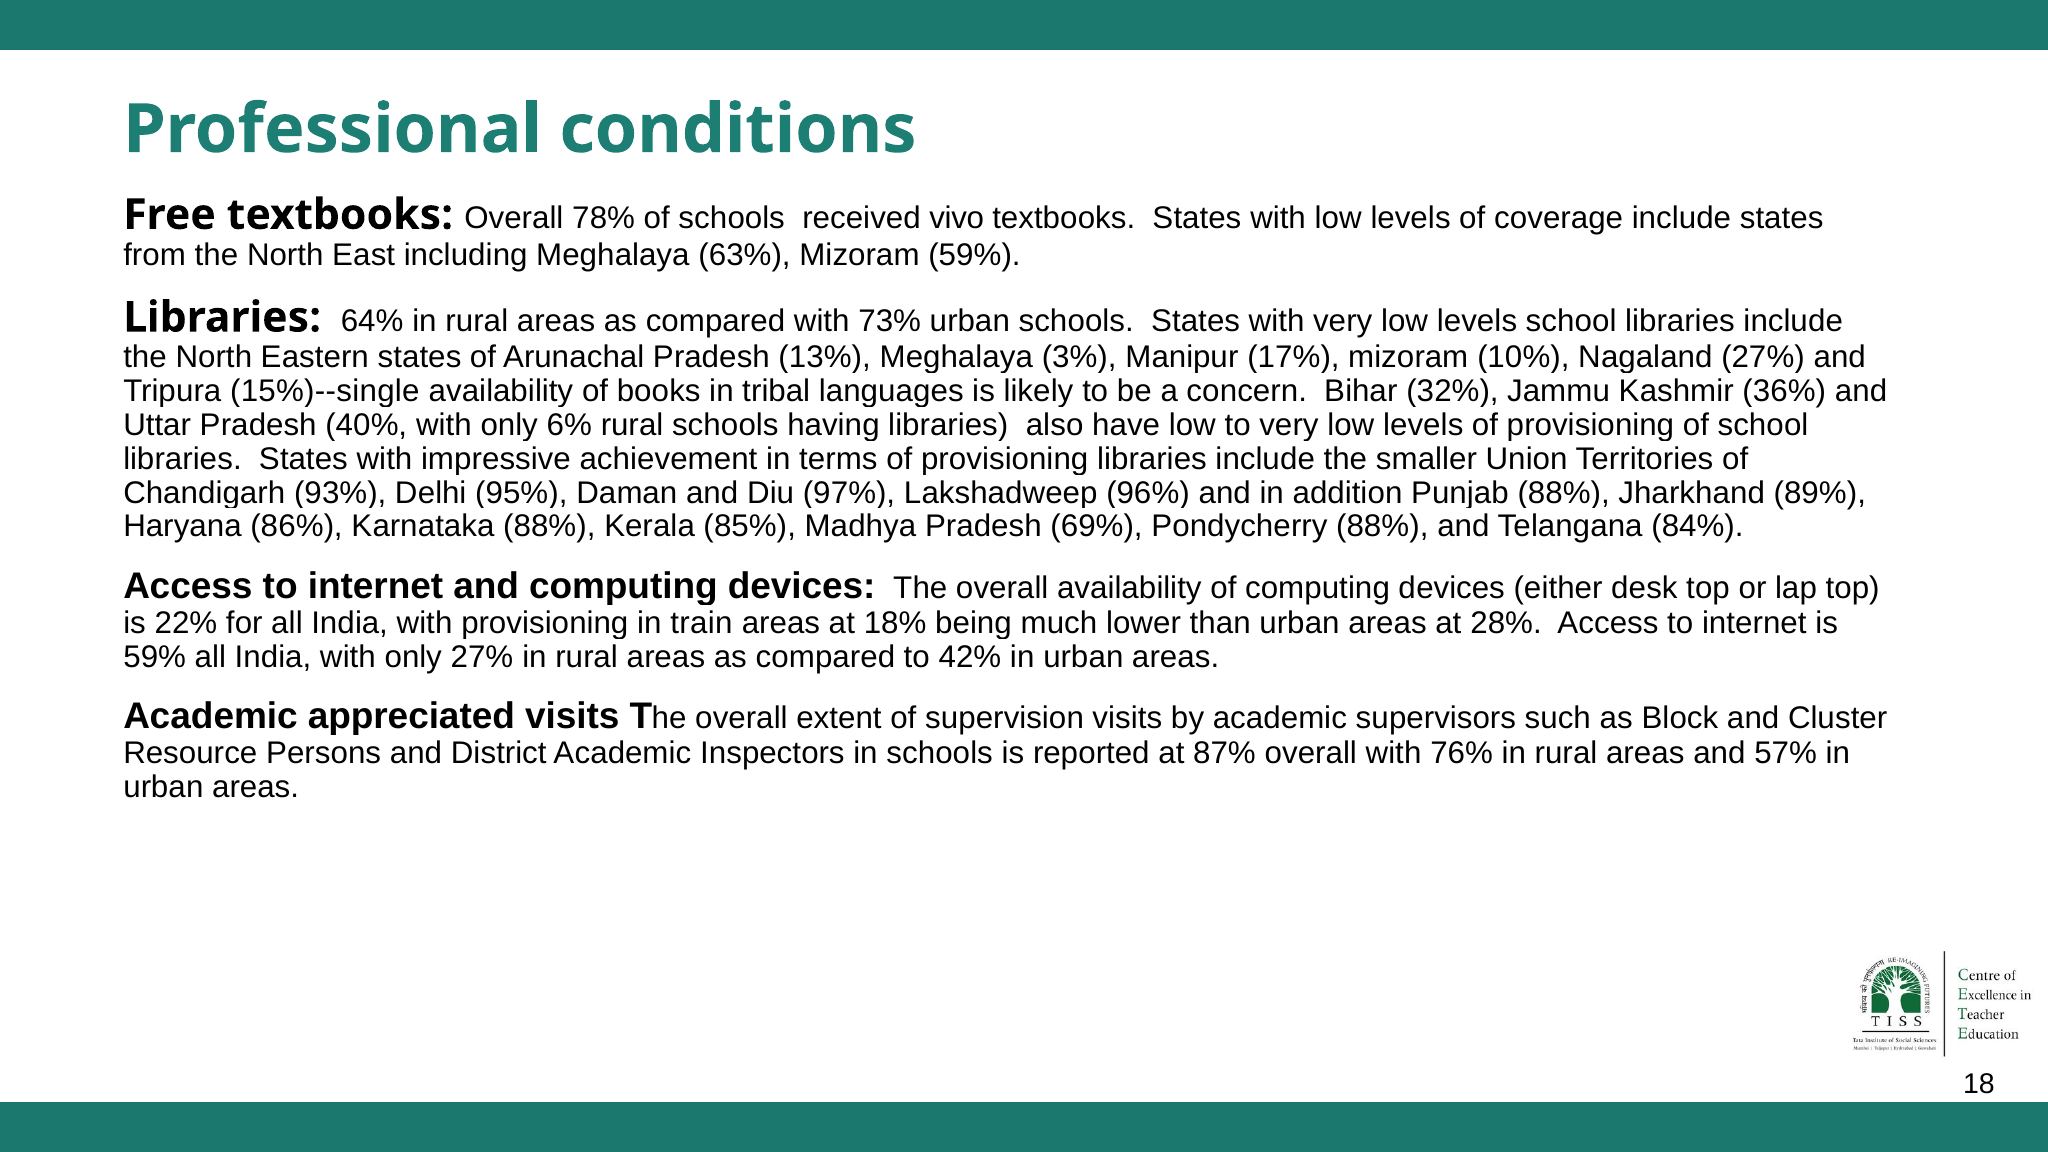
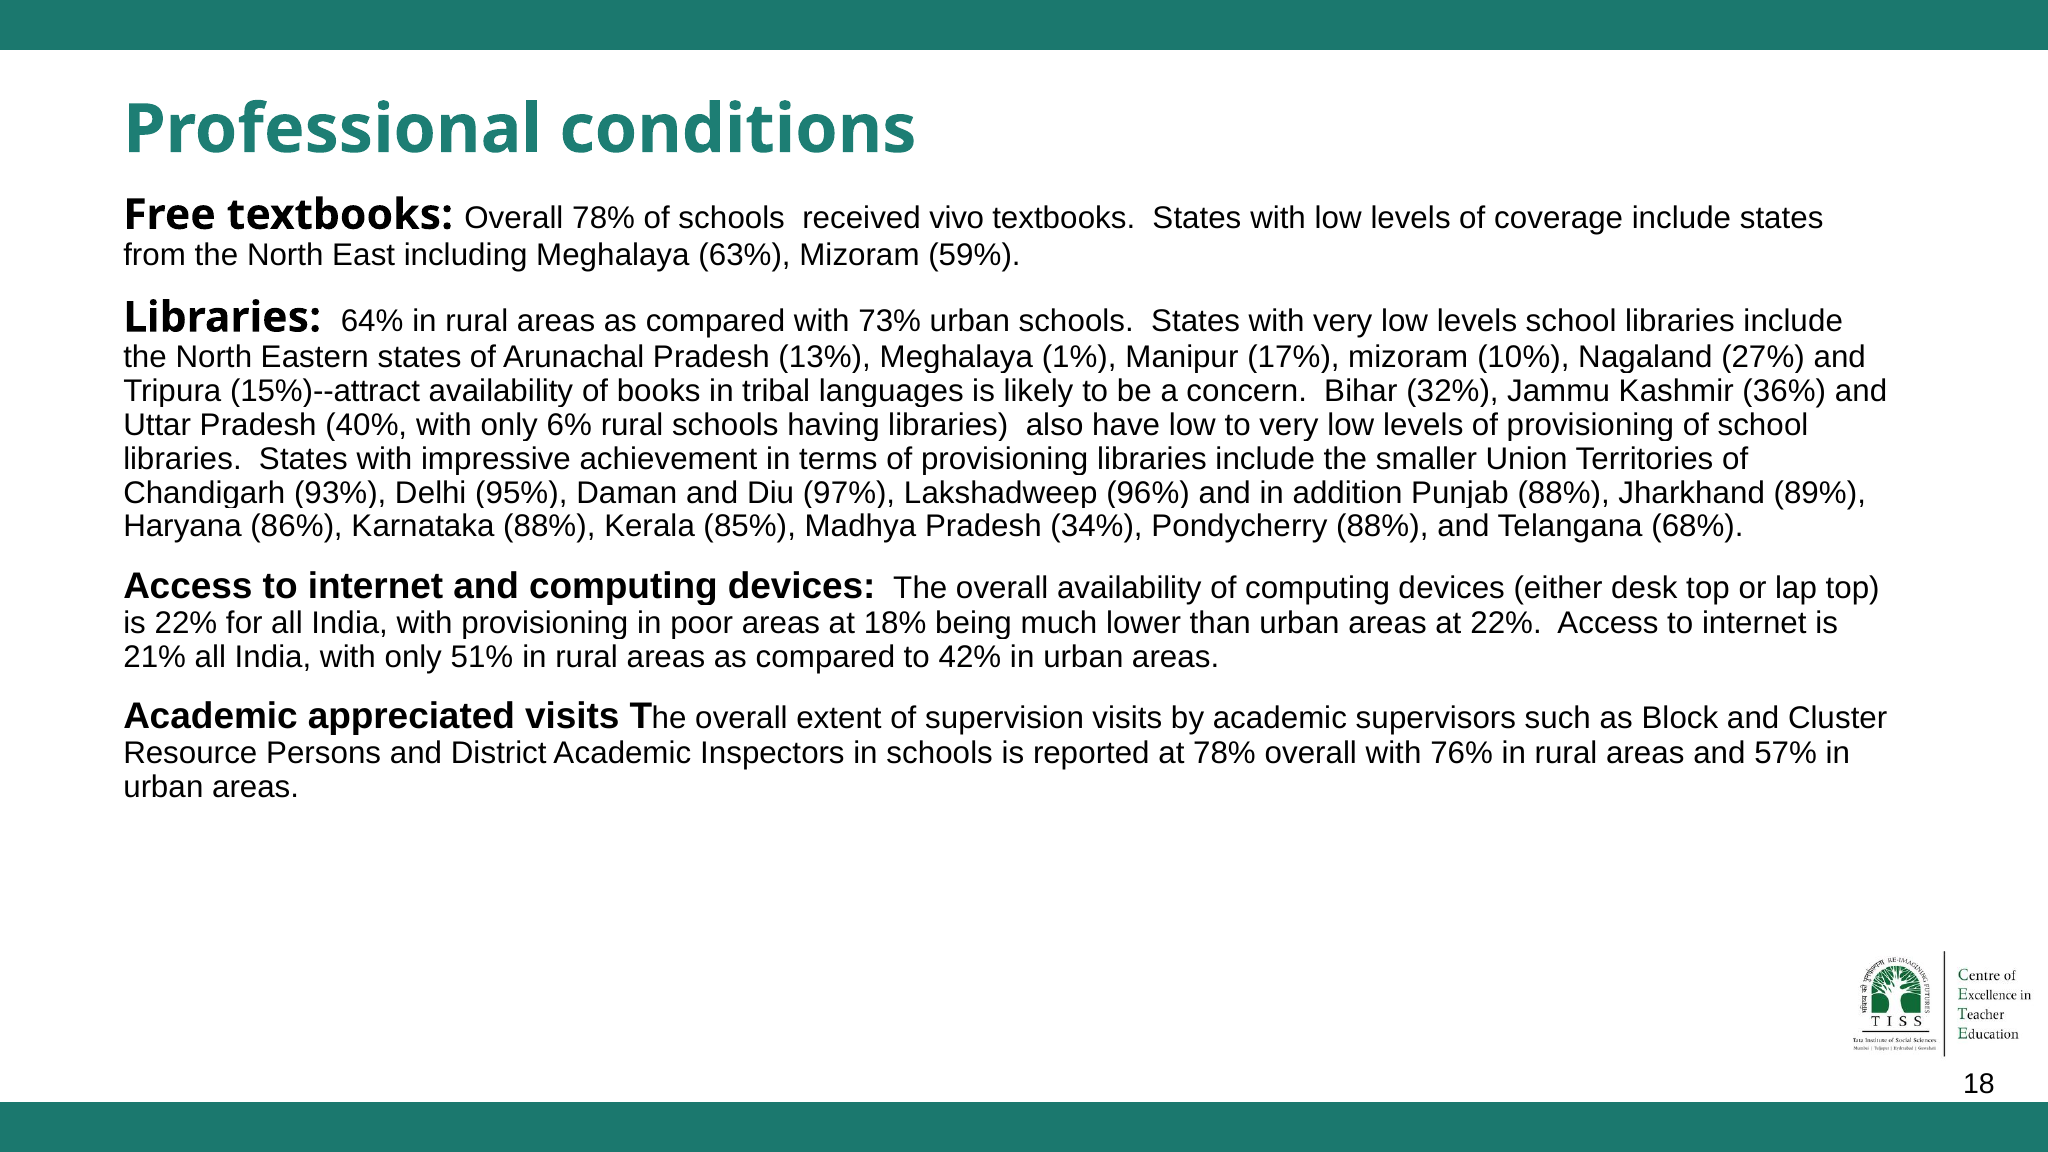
3%: 3% -> 1%
15%)--single: 15%)--single -> 15%)--attract
69%: 69% -> 34%
84%: 84% -> 68%
train: train -> poor
at 28%: 28% -> 22%
59% at (155, 657): 59% -> 21%
only 27%: 27% -> 51%
at 87%: 87% -> 78%
